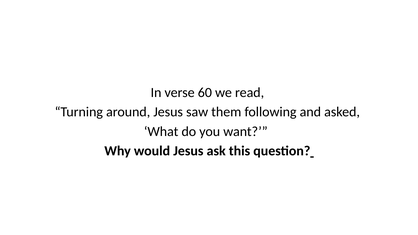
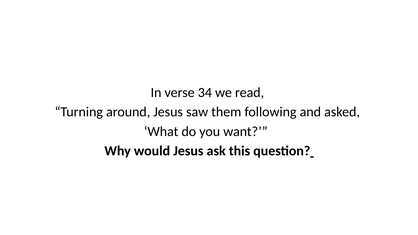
60: 60 -> 34
